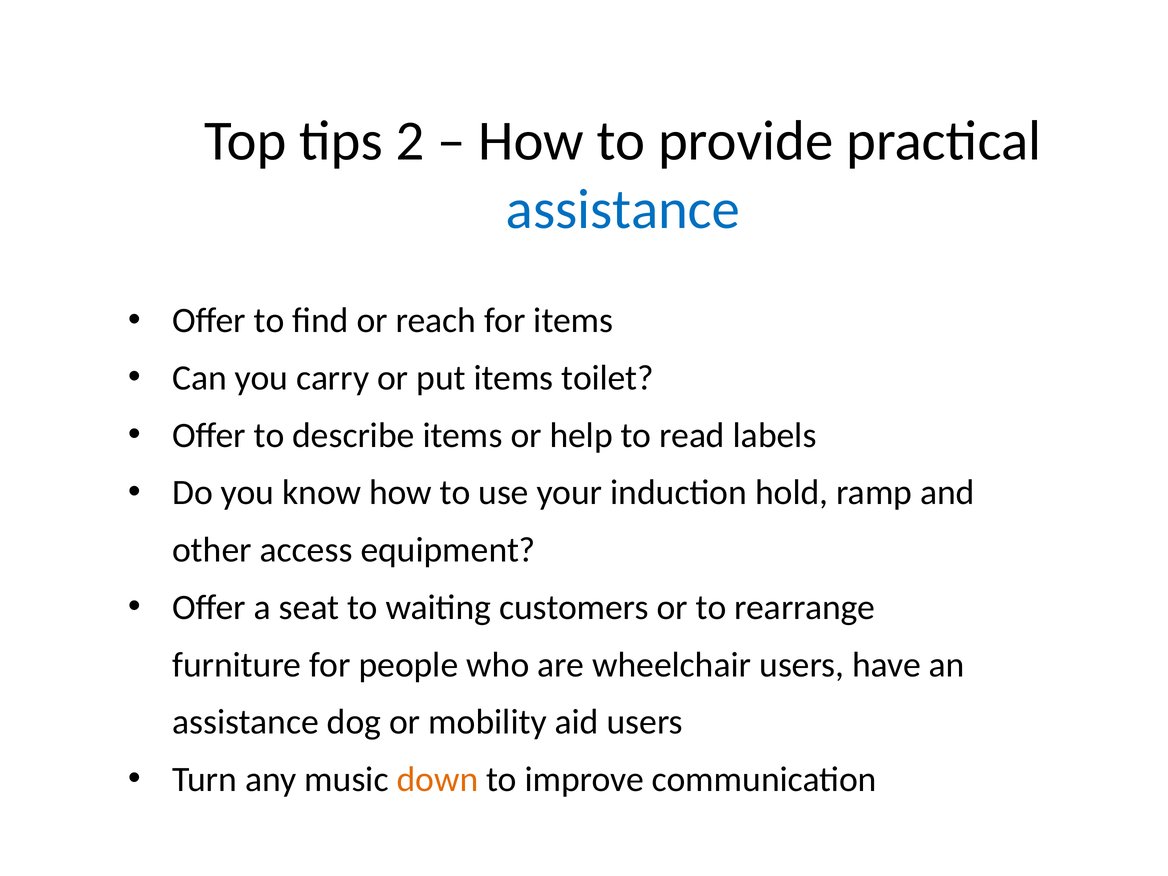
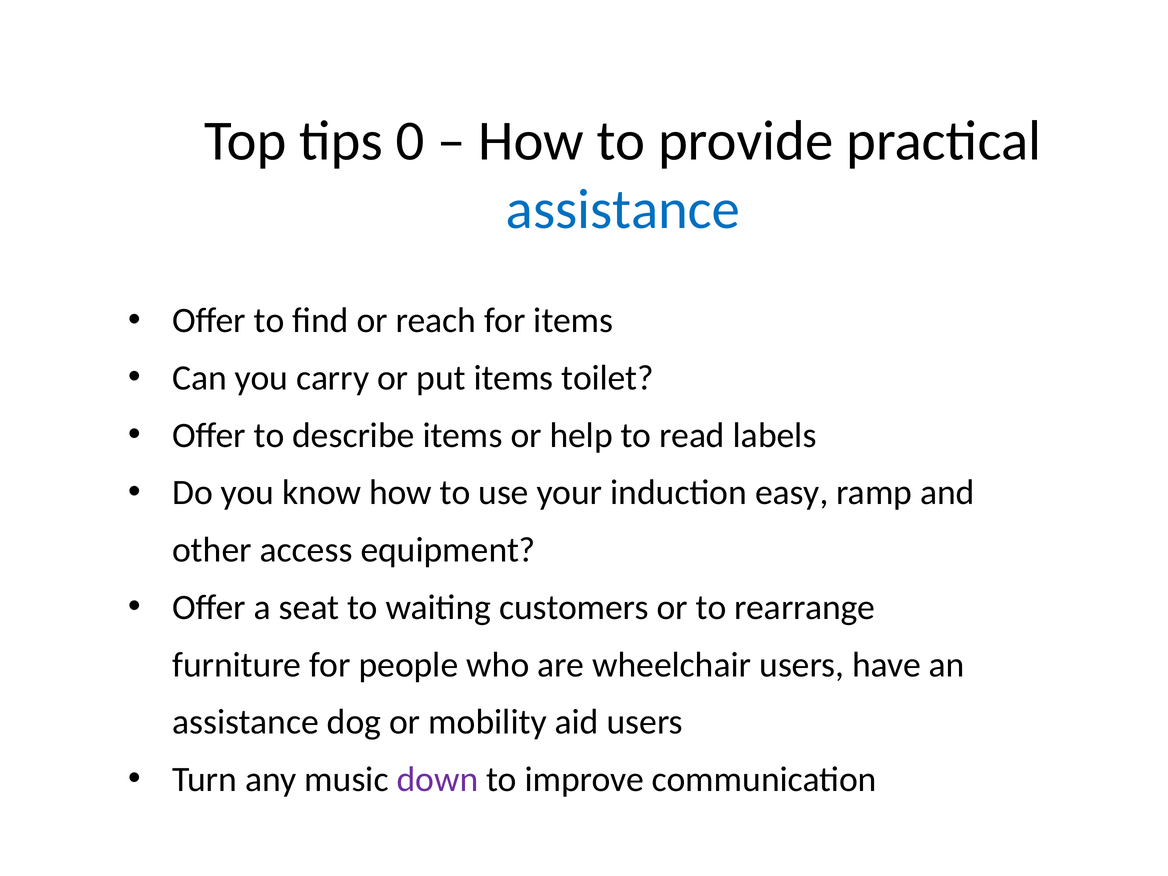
2: 2 -> 0
hold: hold -> easy
down colour: orange -> purple
